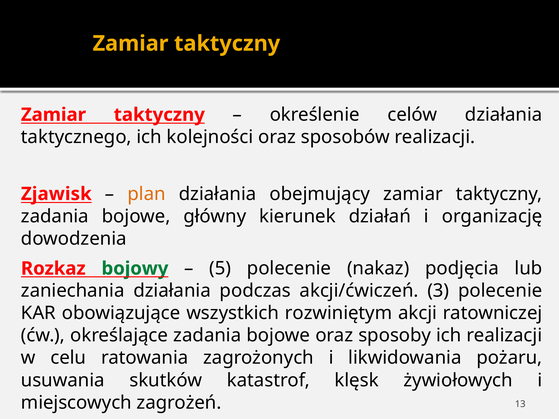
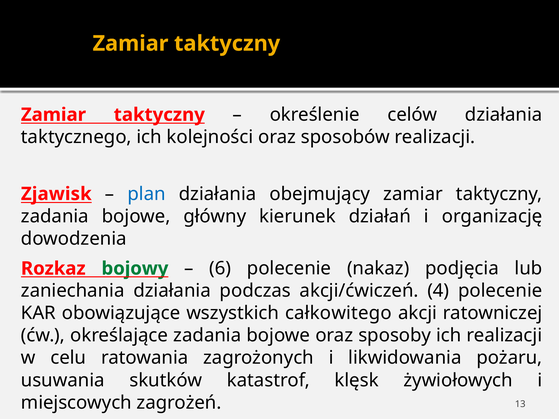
plan colour: orange -> blue
5: 5 -> 6
3: 3 -> 4
rozwiniętym: rozwiniętym -> całkowitego
